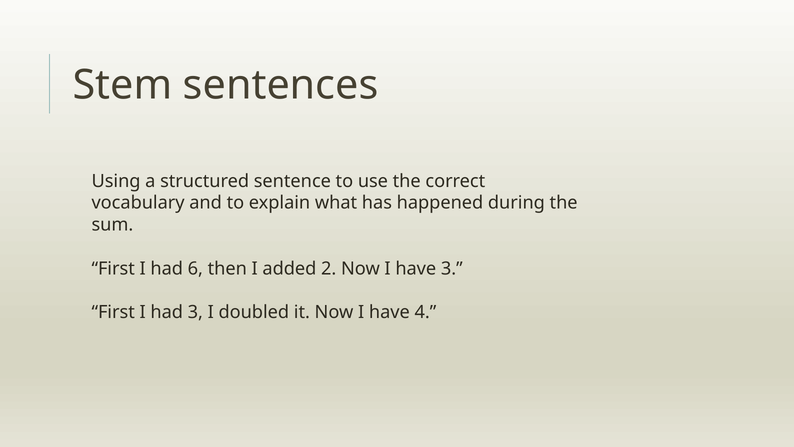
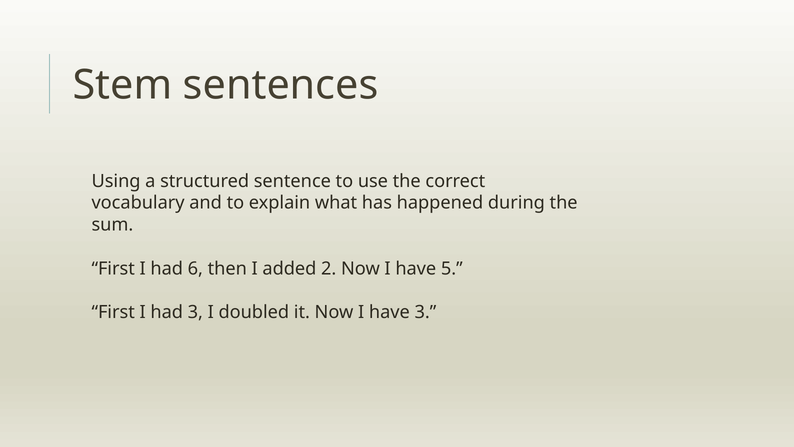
have 3: 3 -> 5
have 4: 4 -> 3
